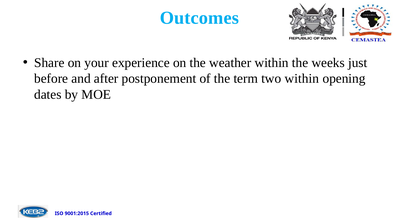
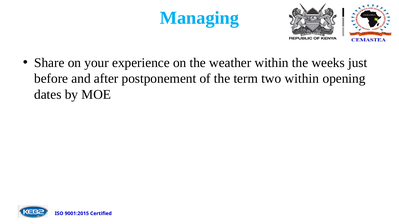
Outcomes: Outcomes -> Managing
